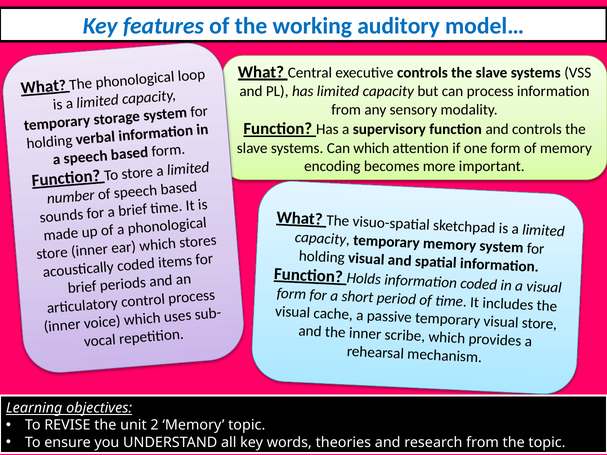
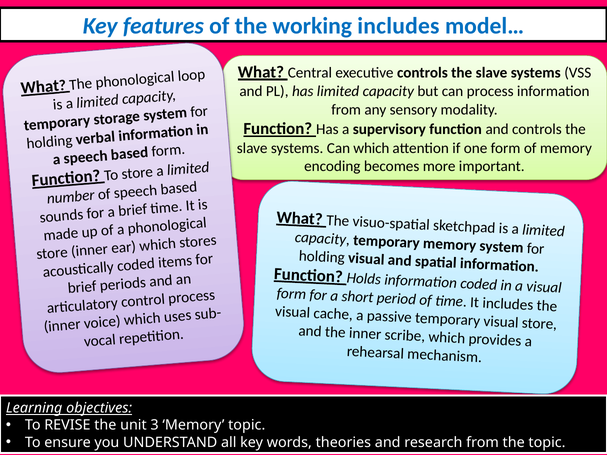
working auditory: auditory -> includes
2: 2 -> 3
